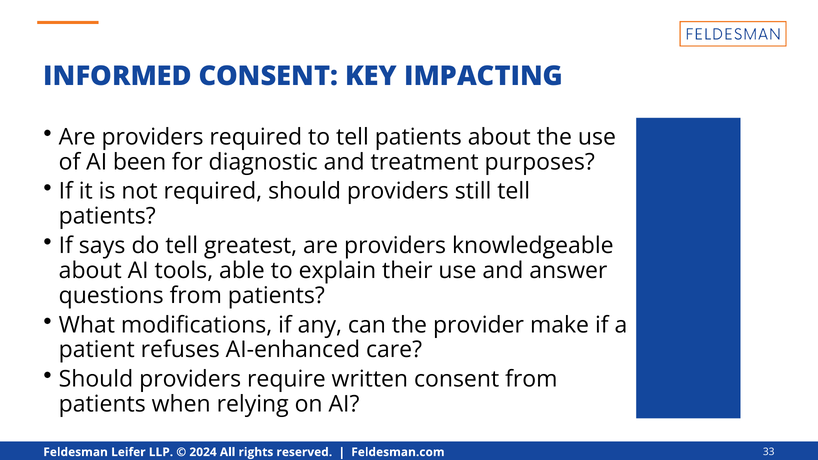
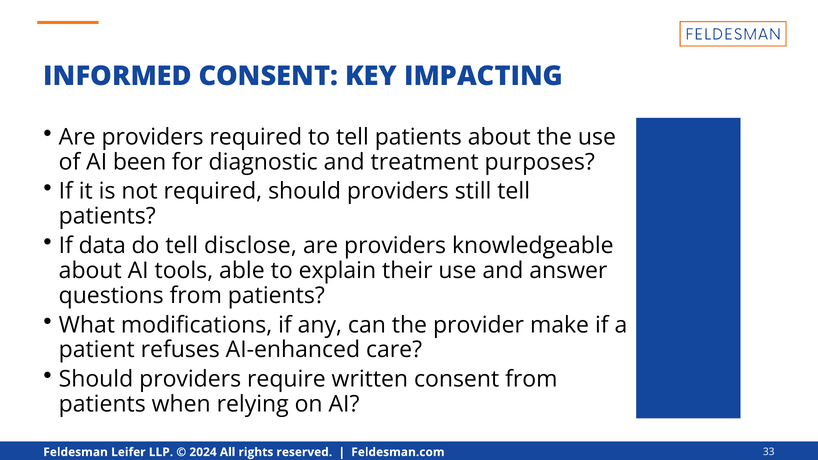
says: says -> data
greatest: greatest -> disclose
